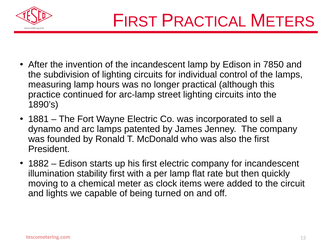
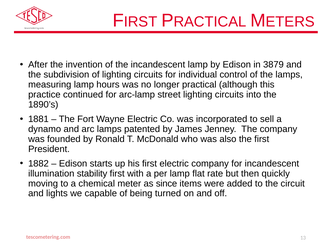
7850: 7850 -> 3879
clock: clock -> since
